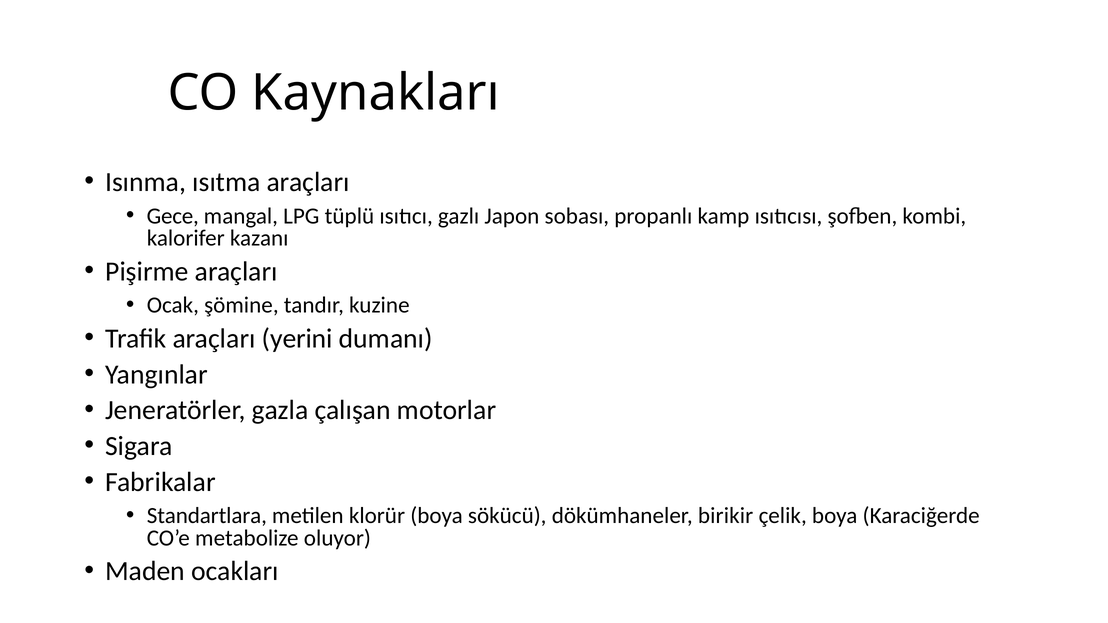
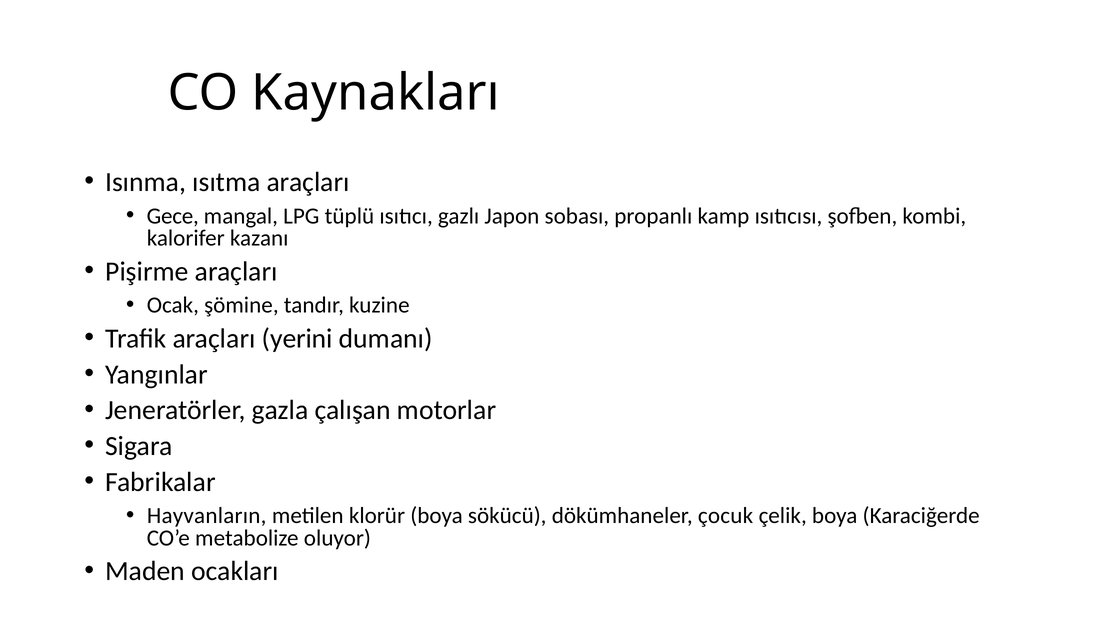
Standartlara: Standartlara -> Hayvanların
birikir: birikir -> çocuk
